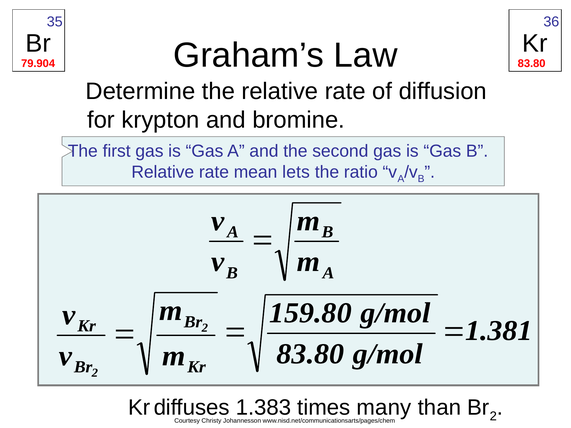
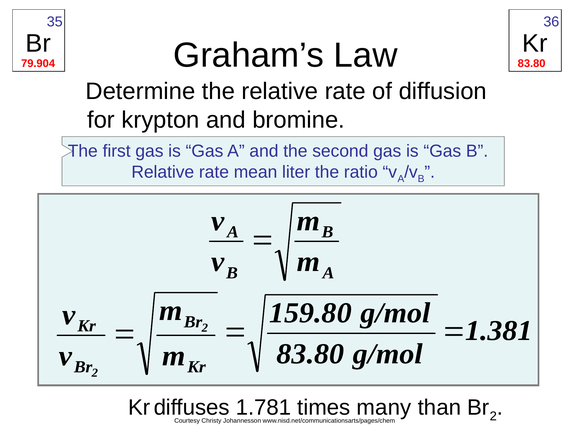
lets: lets -> liter
1.383: 1.383 -> 1.781
